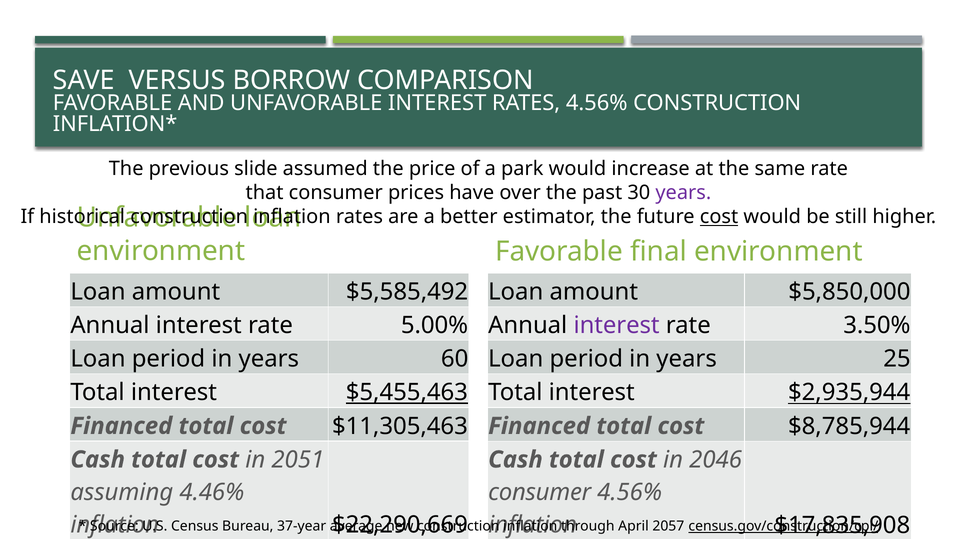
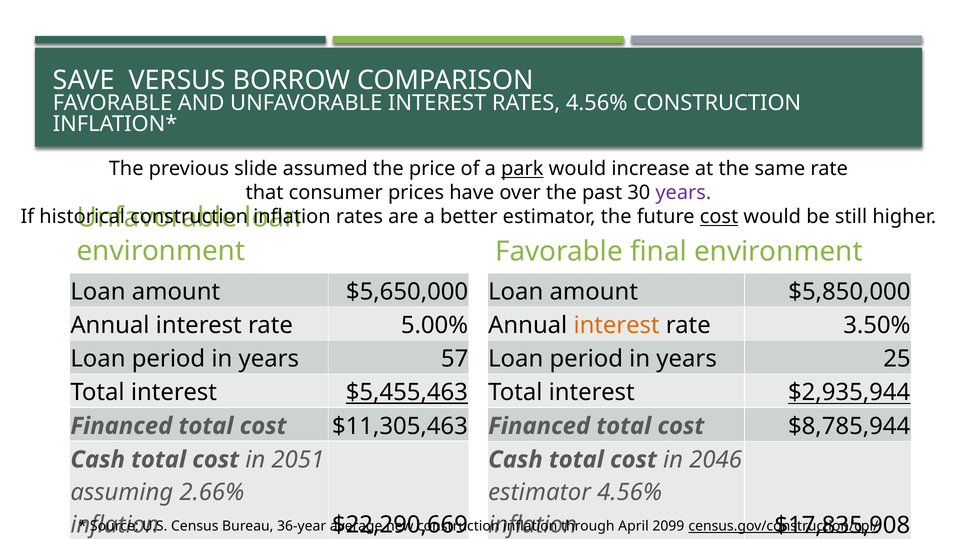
park underline: none -> present
$5,585,492: $5,585,492 -> $5,650,000
interest at (617, 325) colour: purple -> orange
60: 60 -> 57
4.46%: 4.46% -> 2.66%
consumer at (540, 492): consumer -> estimator
37-year: 37-year -> 36-year
2057: 2057 -> 2099
